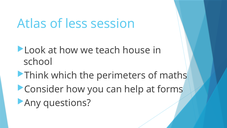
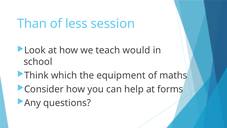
Atlas: Atlas -> Than
house: house -> would
perimeters: perimeters -> equipment
